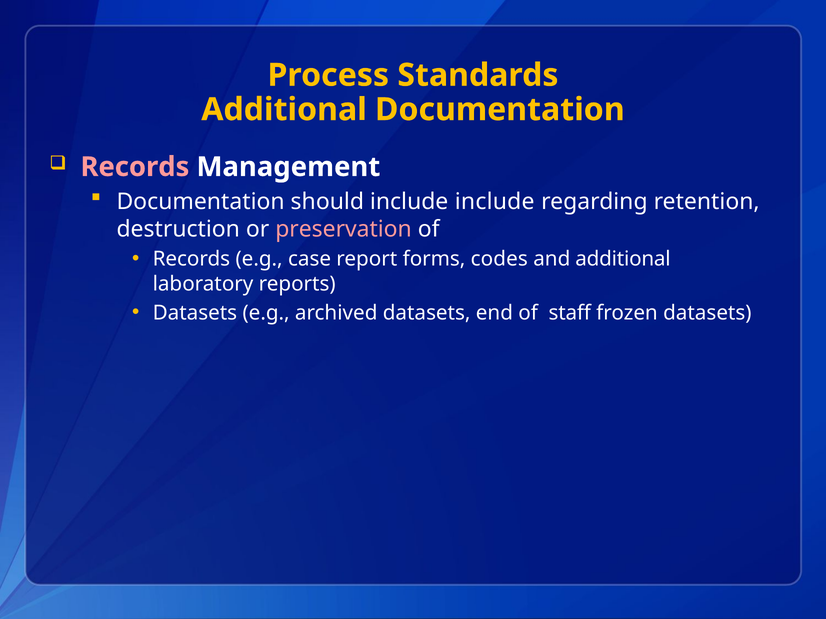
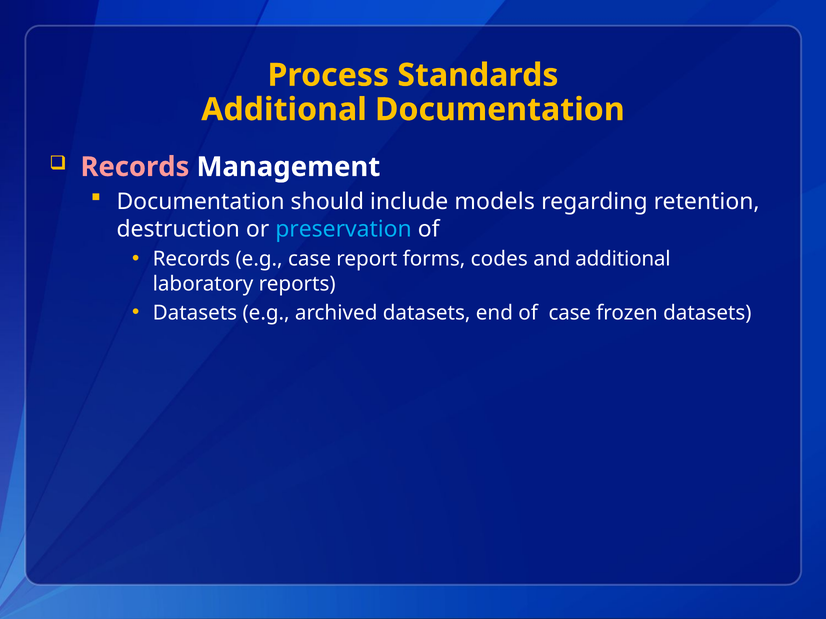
include include: include -> models
preservation colour: pink -> light blue
of staff: staff -> case
